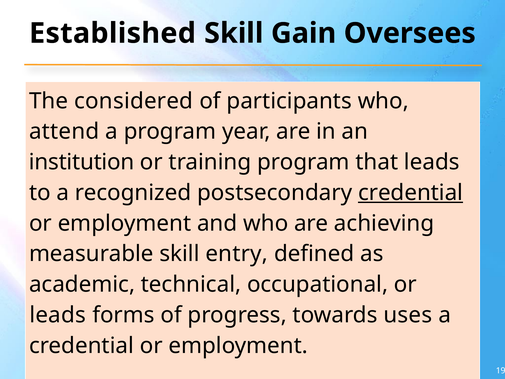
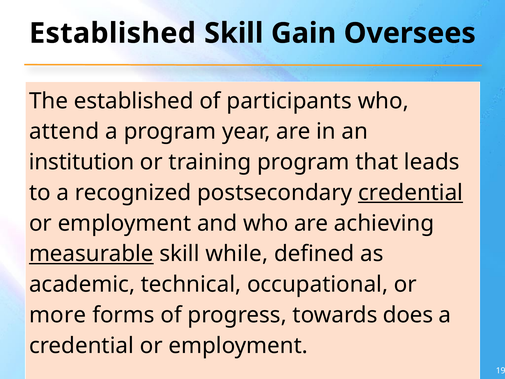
The considered: considered -> established
measurable underline: none -> present
entry: entry -> while
leads at (58, 315): leads -> more
uses: uses -> does
